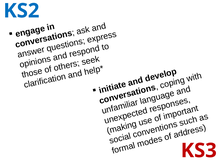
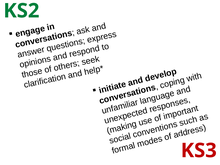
KS2 colour: blue -> green
